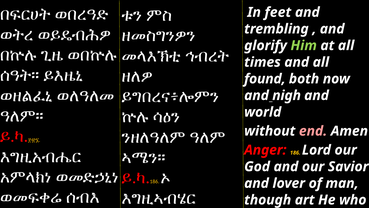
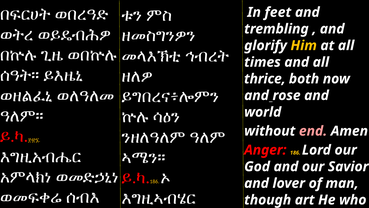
Him colour: light green -> yellow
found: found -> thrice
nigh: nigh -> rose
